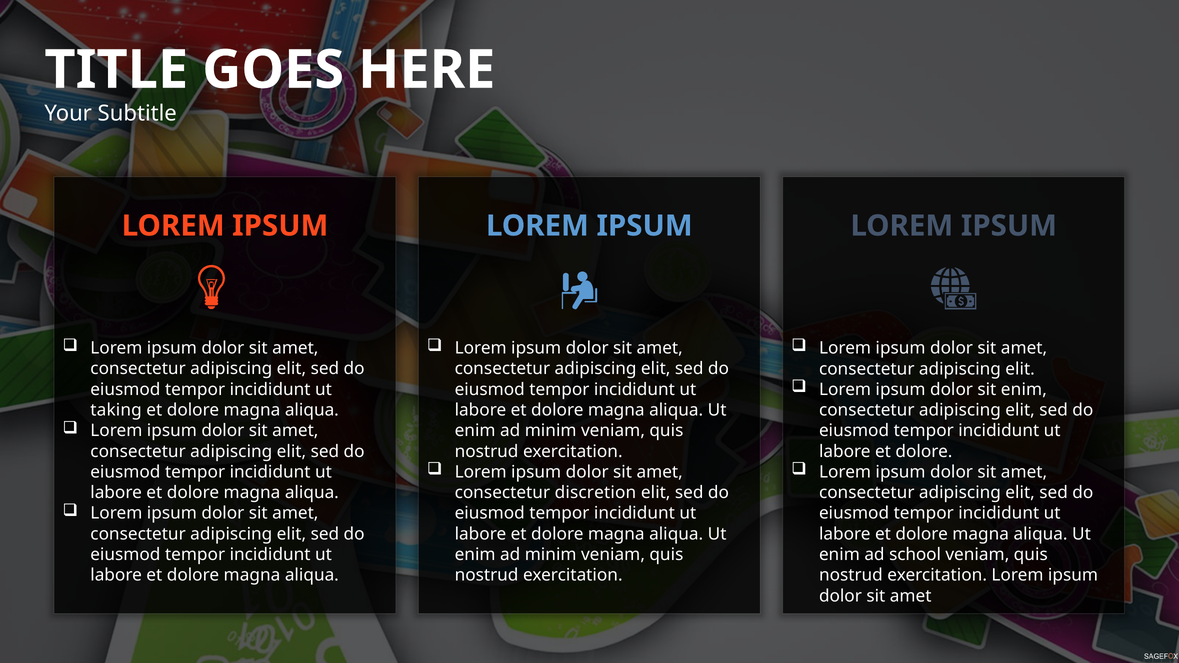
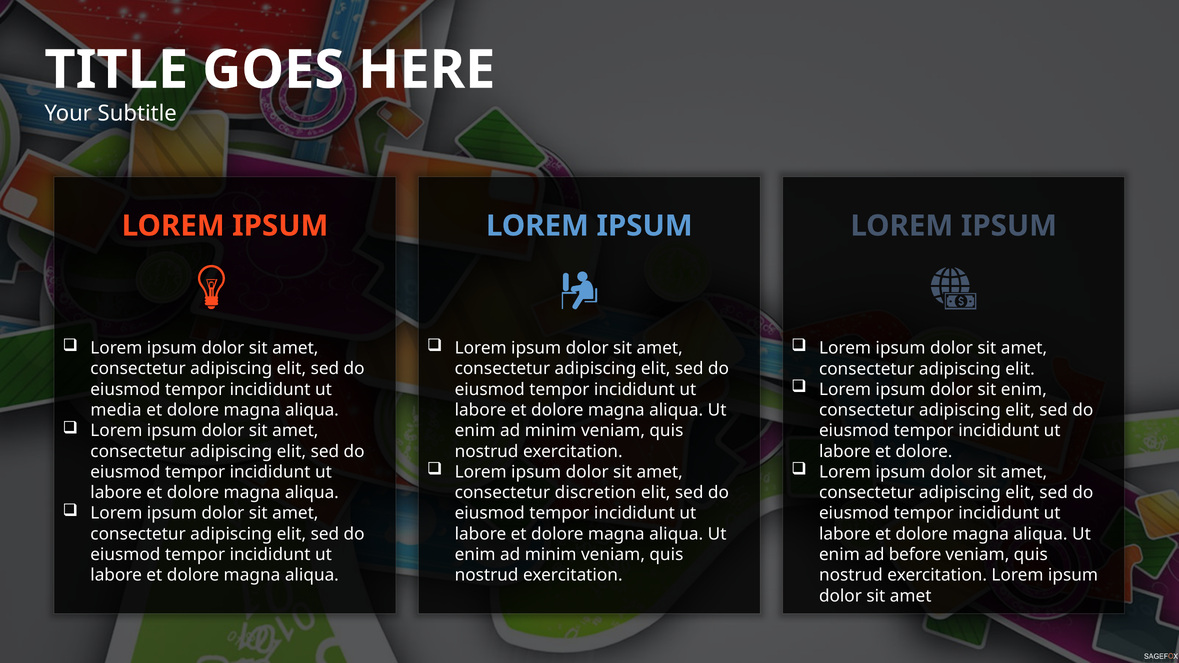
taking: taking -> media
school: school -> before
